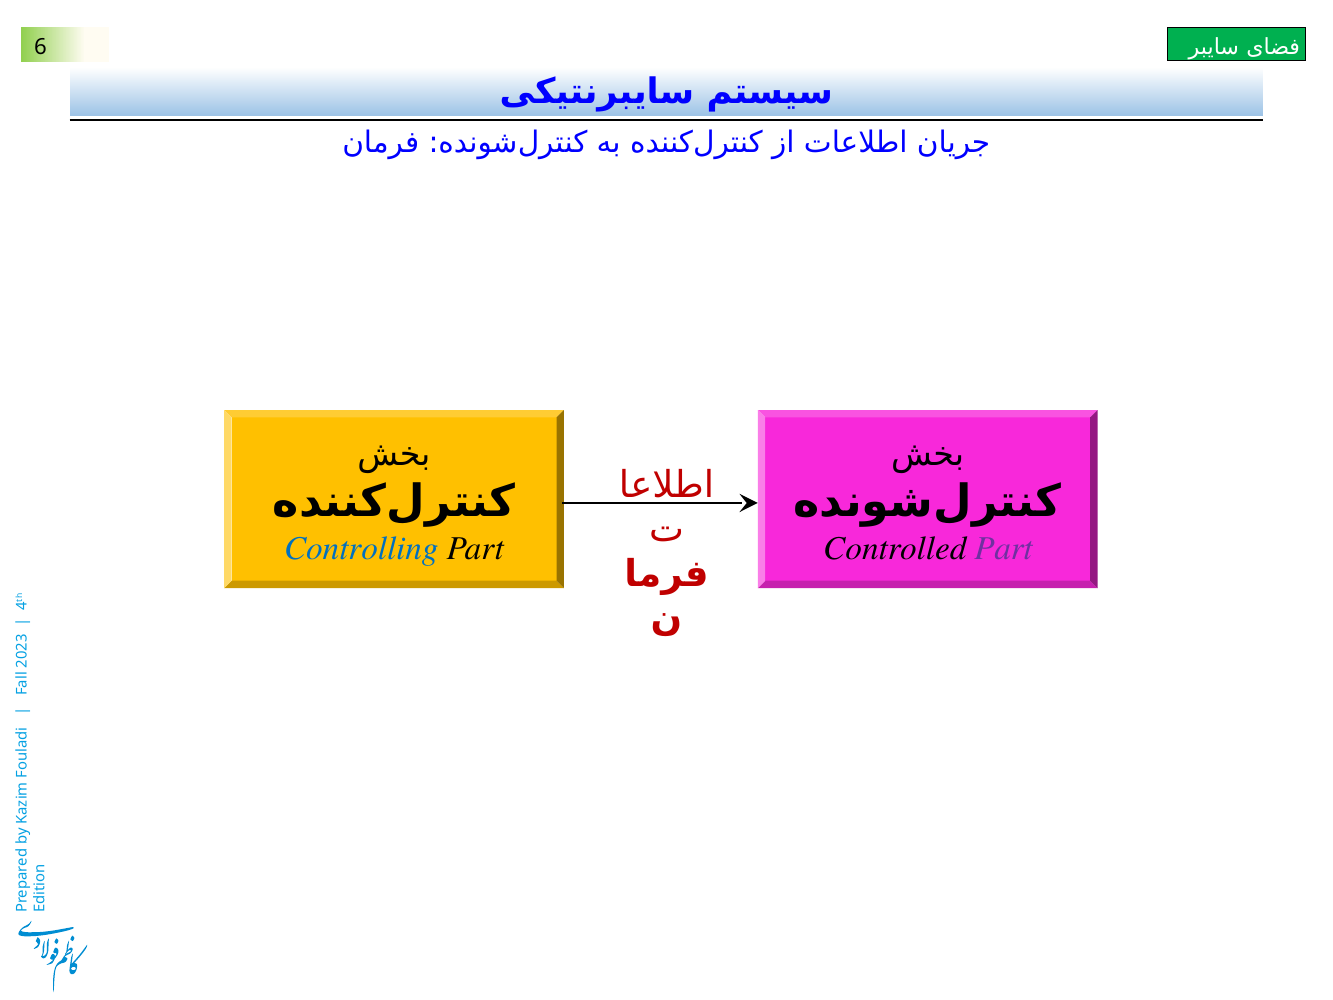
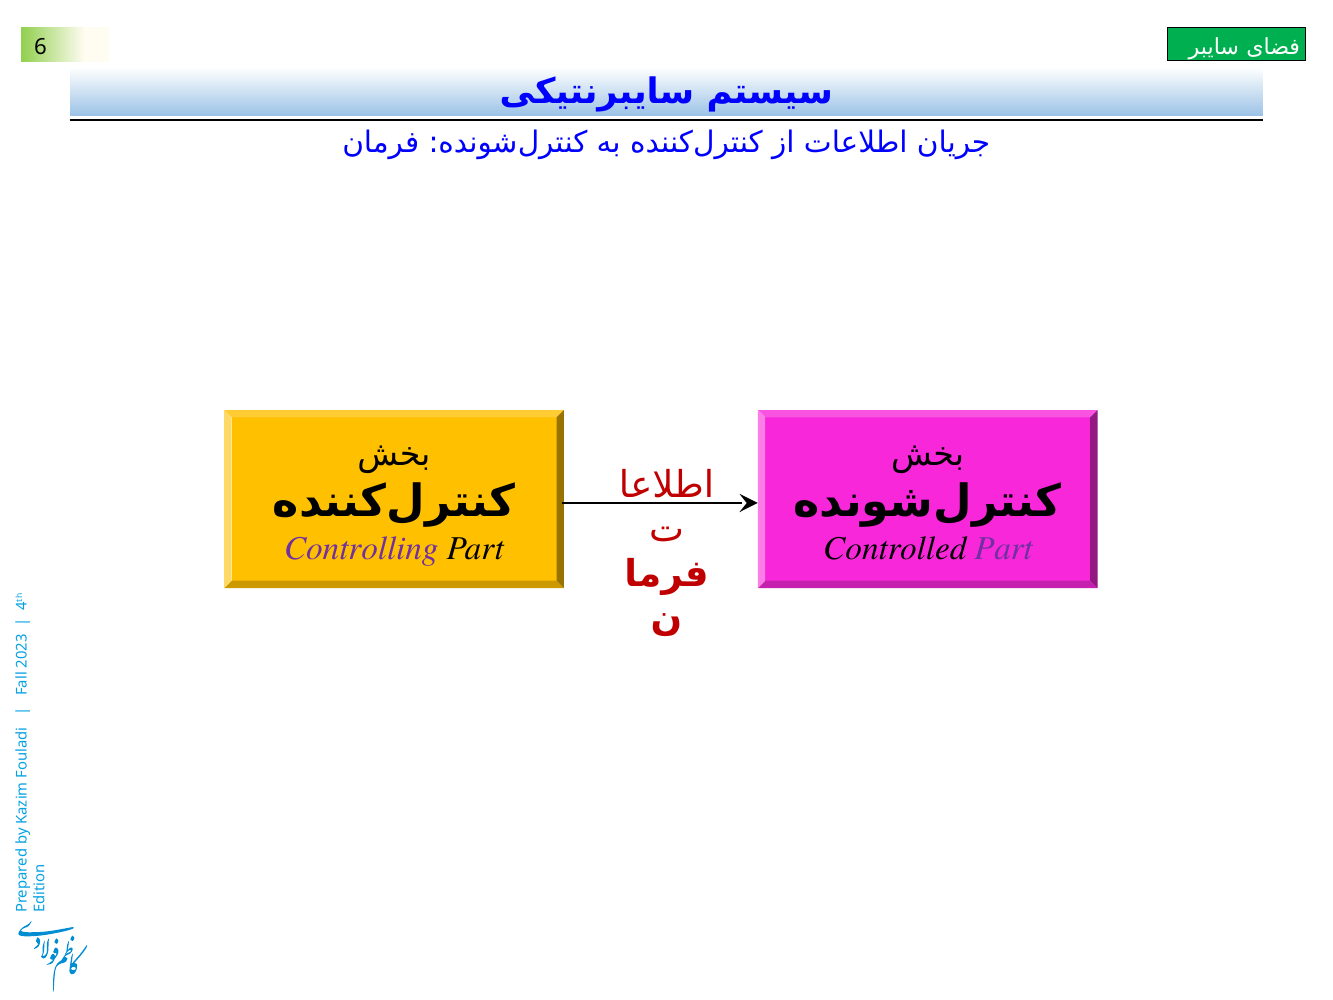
Controlling colour: blue -> purple
